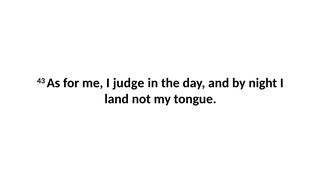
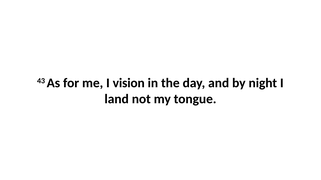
judge: judge -> vision
